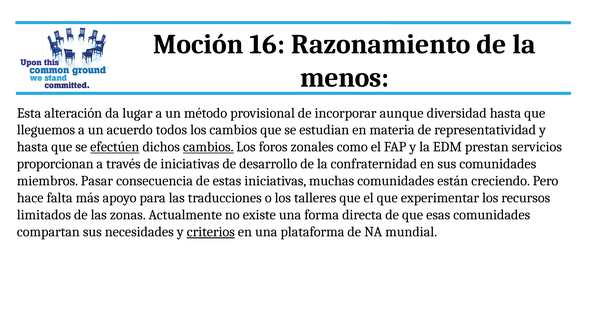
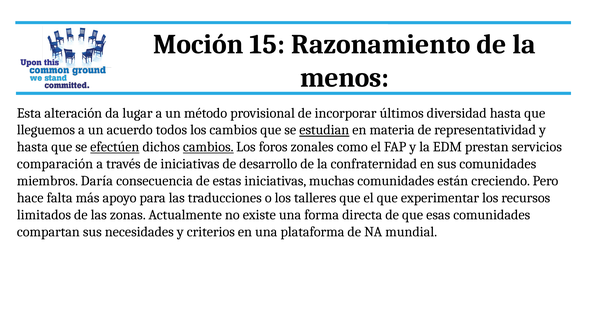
16: 16 -> 15
aunque: aunque -> últimos
estudian underline: none -> present
proporcionan: proporcionan -> comparación
Pasar: Pasar -> Daría
criterios underline: present -> none
